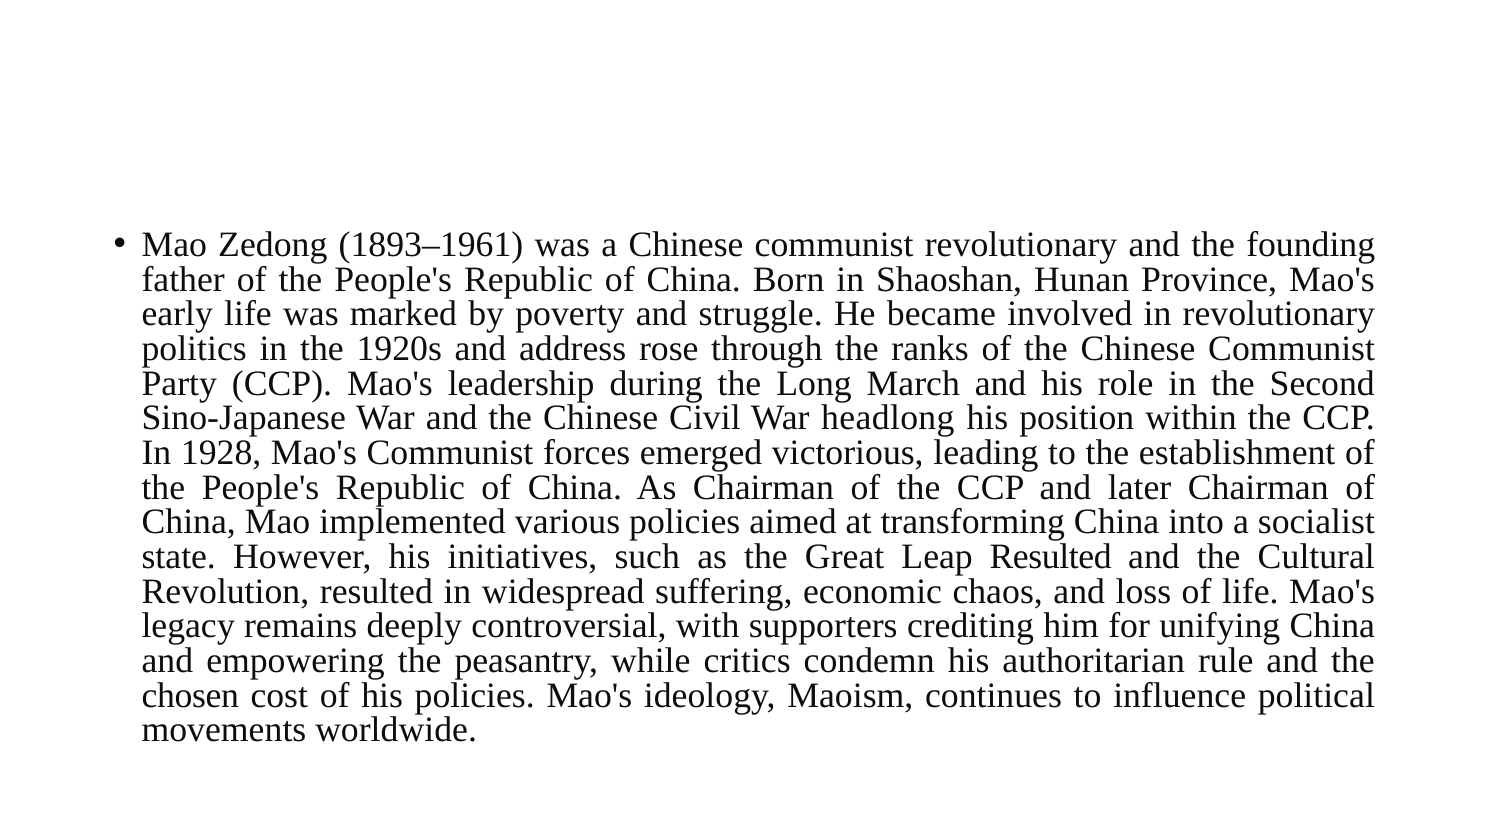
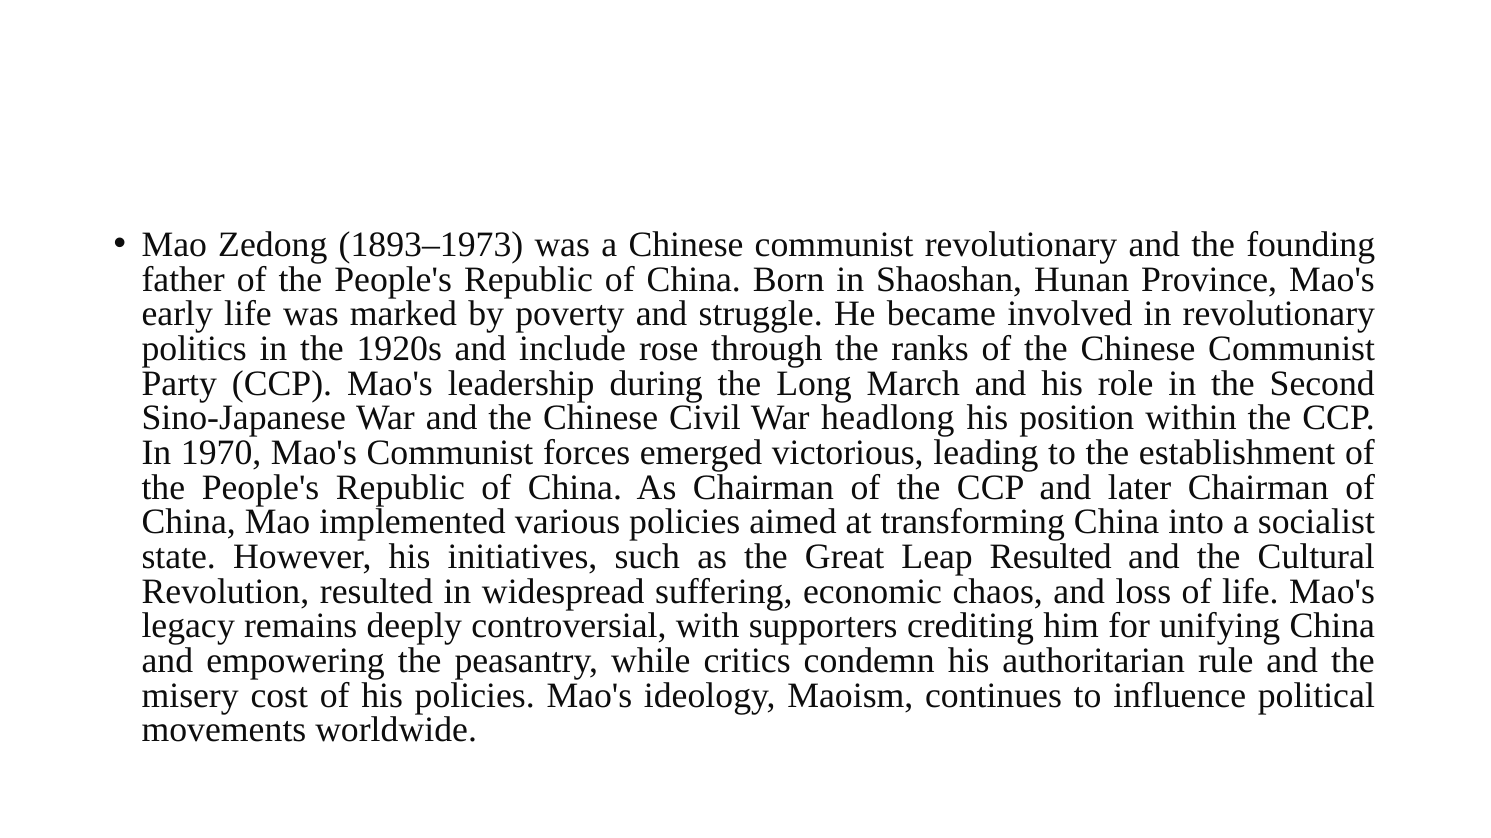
1893–1961: 1893–1961 -> 1893–1973
address: address -> include
1928: 1928 -> 1970
chosen: chosen -> misery
